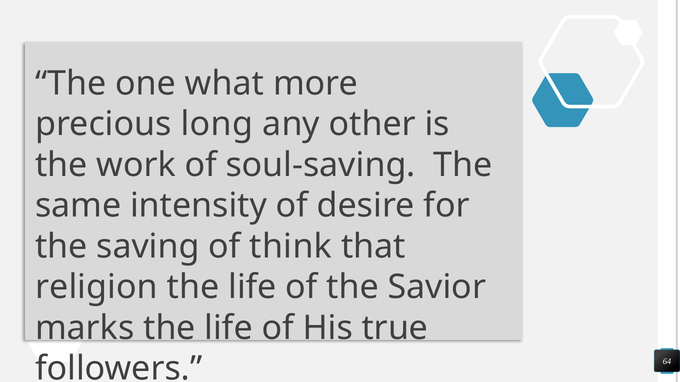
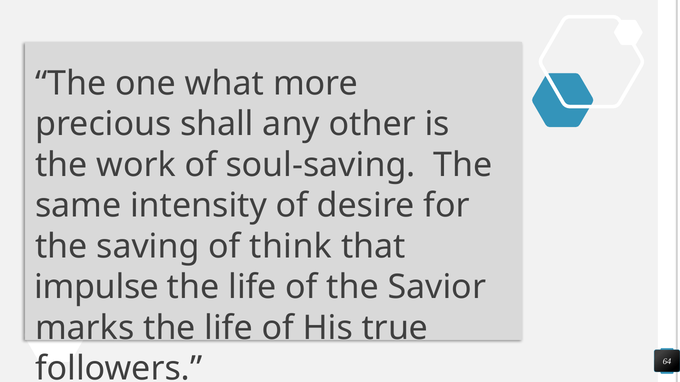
long: long -> shall
religion: religion -> impulse
